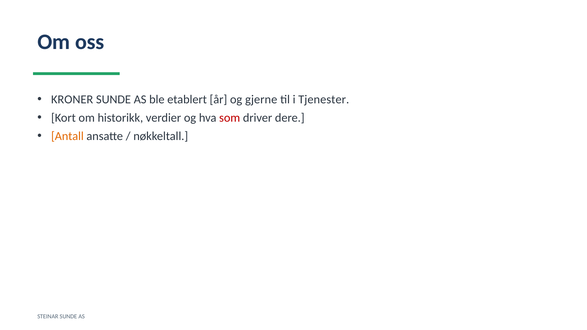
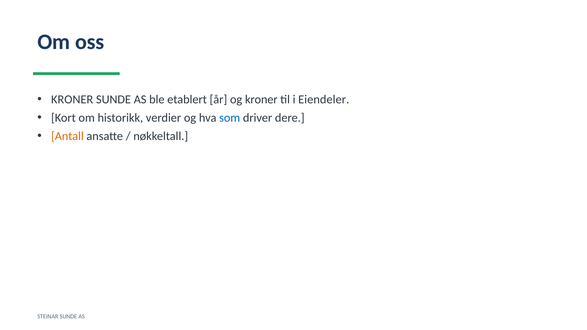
og gjerne: gjerne -> kroner
Tjenester: Tjenester -> Eiendeler
som colour: red -> blue
